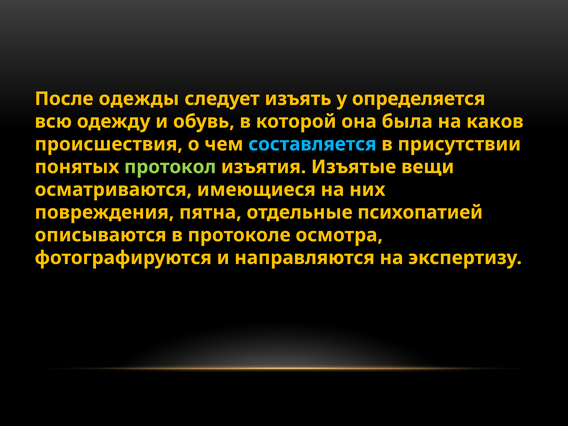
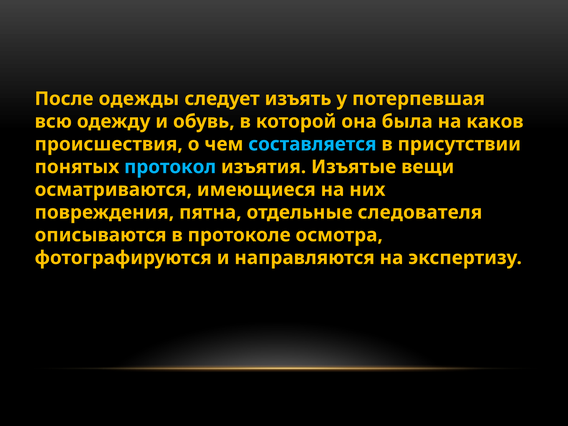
определяется: определяется -> потерпевшая
протокол colour: light green -> light blue
психопатией: психопатией -> следователя
